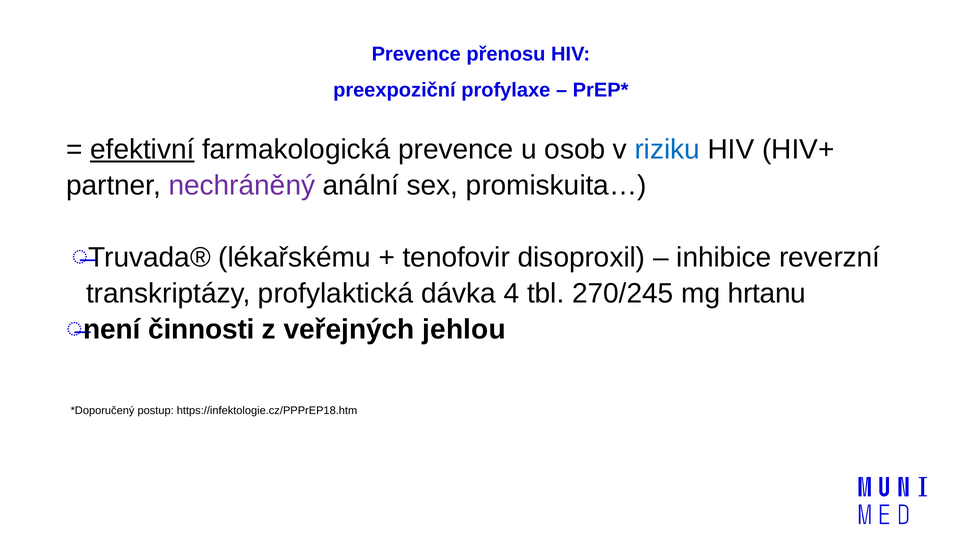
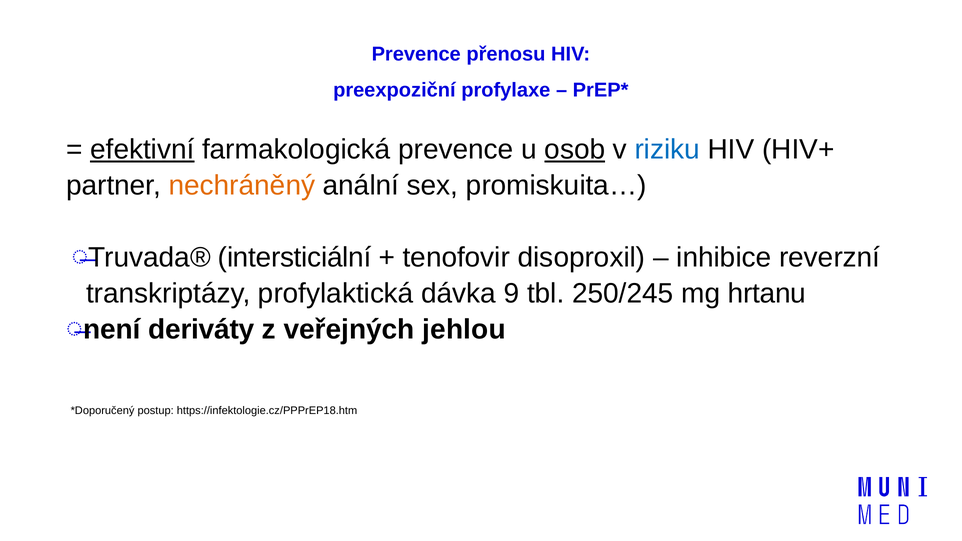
osob underline: none -> present
nechráněný colour: purple -> orange
lékařskému: lékařskému -> intersticiální
4: 4 -> 9
270/245: 270/245 -> 250/245
činnosti: činnosti -> deriváty
